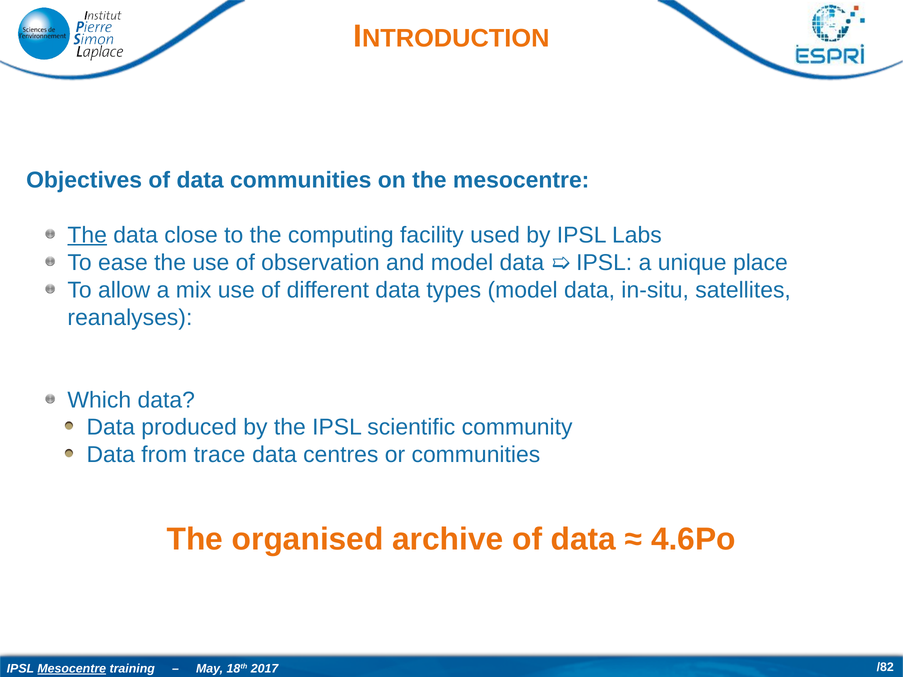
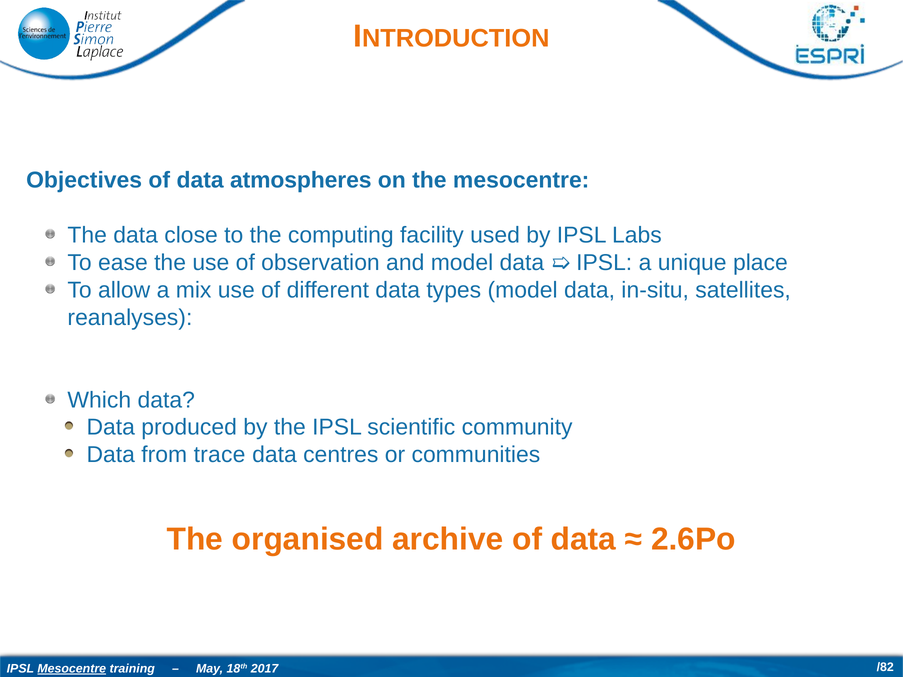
data communities: communities -> atmospheres
The at (87, 235) underline: present -> none
4.6Po: 4.6Po -> 2.6Po
